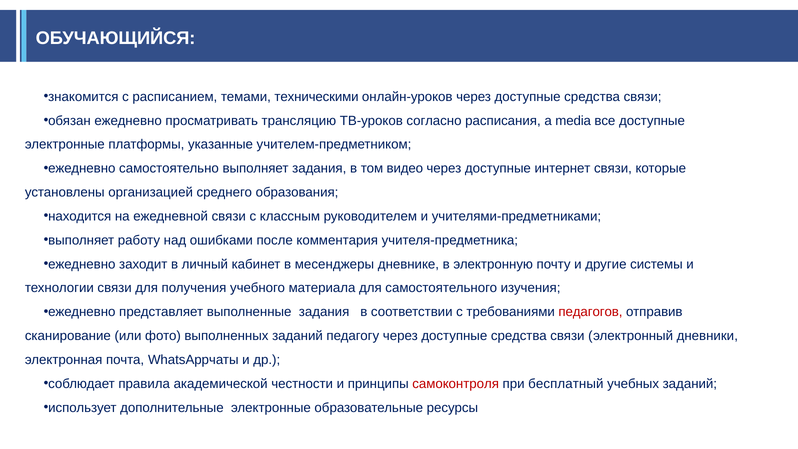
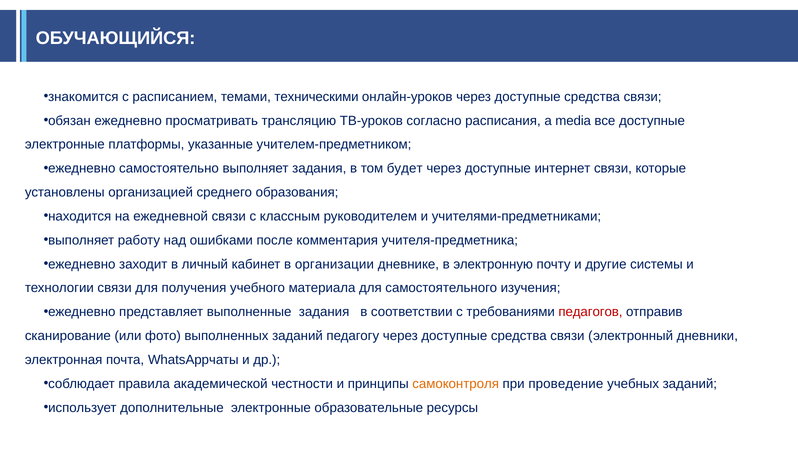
видео: видео -> будет
месенджеры: месенджеры -> организации
самоконтроля colour: red -> orange
бесплатный: бесплатный -> проведение
